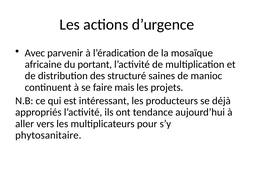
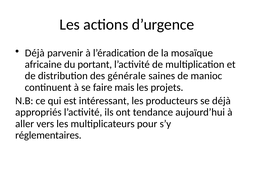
Avec at (35, 53): Avec -> Déjà
structuré: structuré -> générale
phytosanitaire: phytosanitaire -> réglementaires
